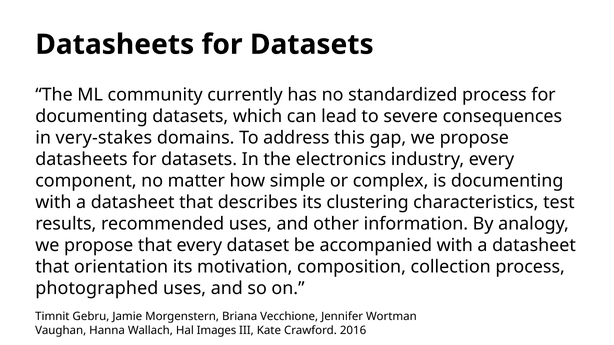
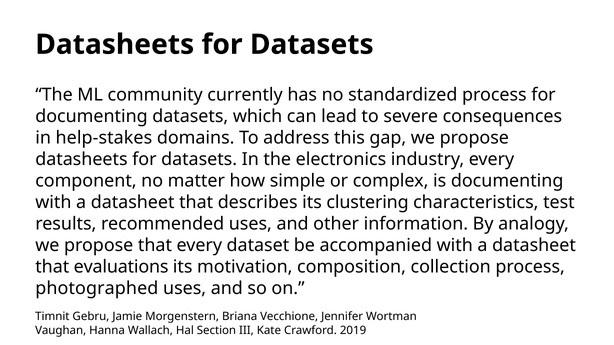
very-stakes: very-stakes -> help-stakes
orientation: orientation -> evaluations
Images: Images -> Section
2016: 2016 -> 2019
